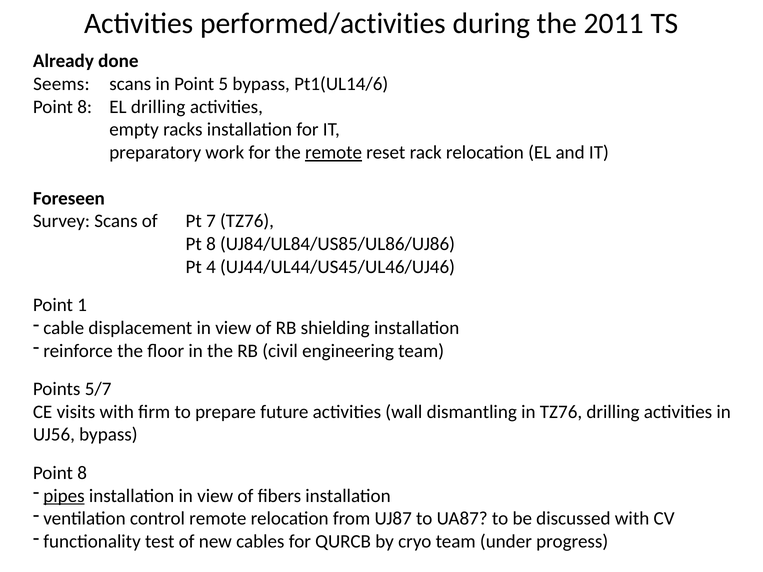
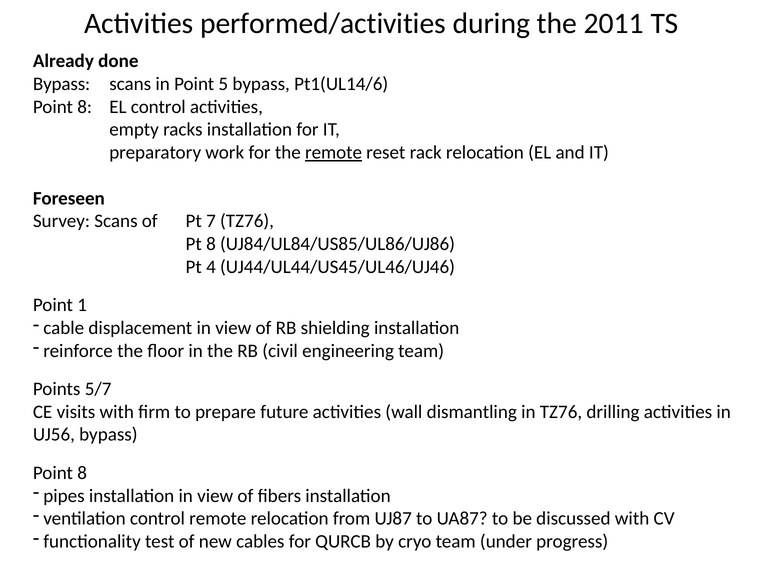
Seems at (61, 84): Seems -> Bypass
EL drilling: drilling -> control
pipes underline: present -> none
